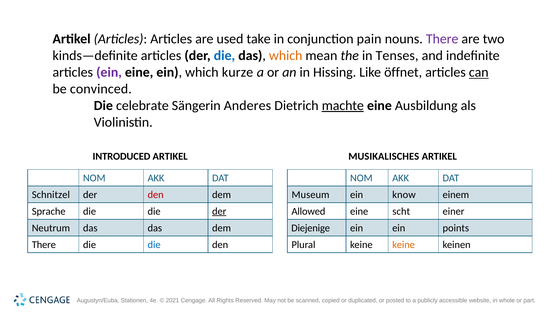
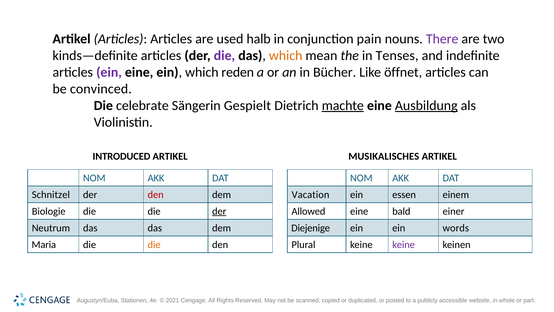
take: take -> halb
die at (224, 56) colour: blue -> purple
kurze: kurze -> reden
Hissing: Hissing -> Bücher
can underline: present -> none
Anderes: Anderes -> Gespielt
Ausbildung underline: none -> present
Museum: Museum -> Vacation
know: know -> essen
Sprache: Sprache -> Biologie
scht: scht -> bald
points: points -> words
There at (44, 244): There -> Maria
die at (154, 244) colour: blue -> orange
keine at (404, 244) colour: orange -> purple
